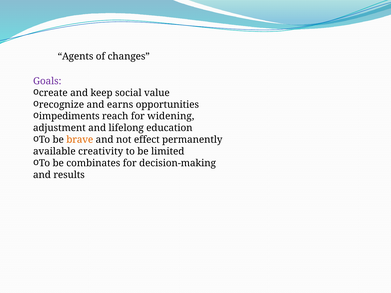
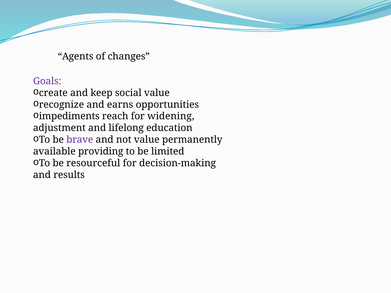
brave colour: orange -> purple
not effect: effect -> value
creativity: creativity -> providing
combinates: combinates -> resourceful
